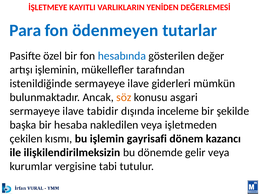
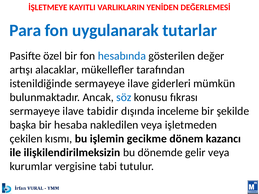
ödenmeyen: ödenmeyen -> uygulanarak
işleminin: işleminin -> alacaklar
söz colour: orange -> blue
asgari: asgari -> fıkrası
gayrisafi: gayrisafi -> gecikme
